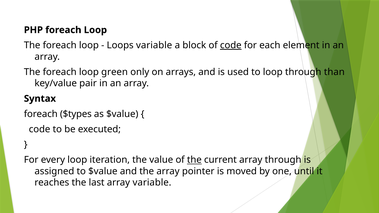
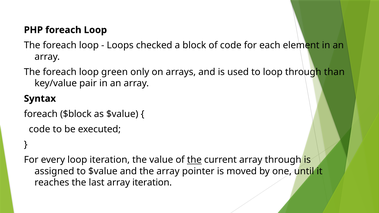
Loops variable: variable -> checked
code at (231, 45) underline: present -> none
$types: $types -> $block
array variable: variable -> iteration
